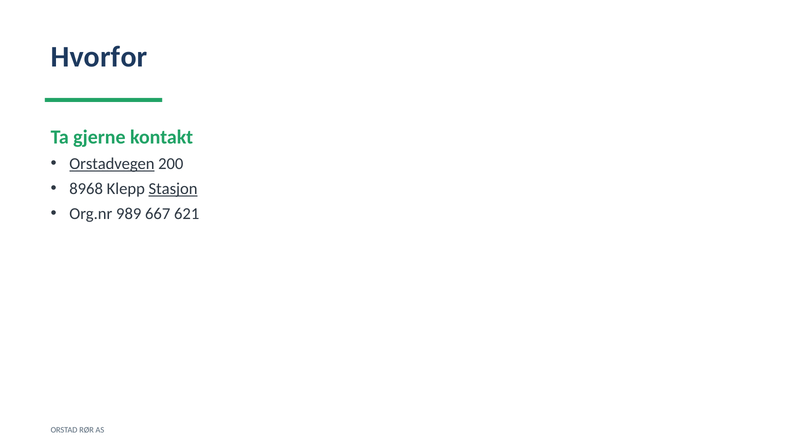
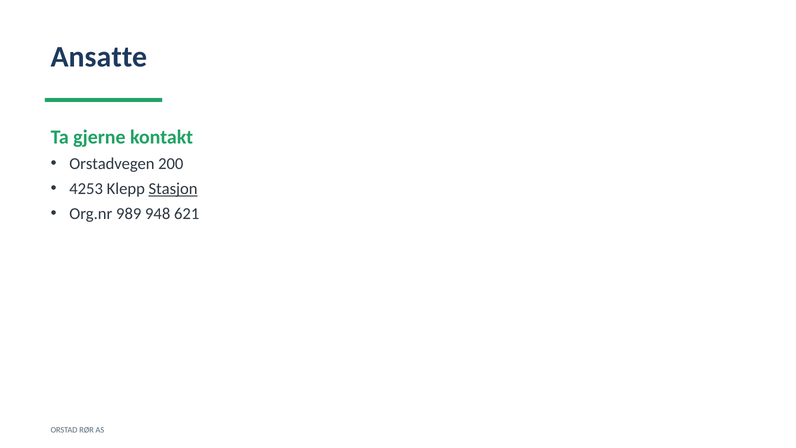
Hvorfor: Hvorfor -> Ansatte
Orstadvegen underline: present -> none
8968: 8968 -> 4253
667: 667 -> 948
